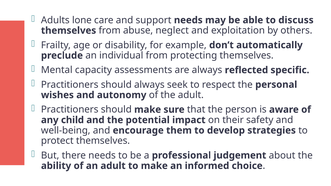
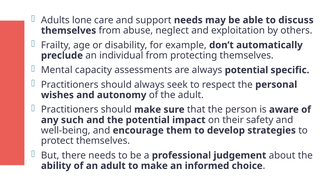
always reflected: reflected -> potential
child: child -> such
